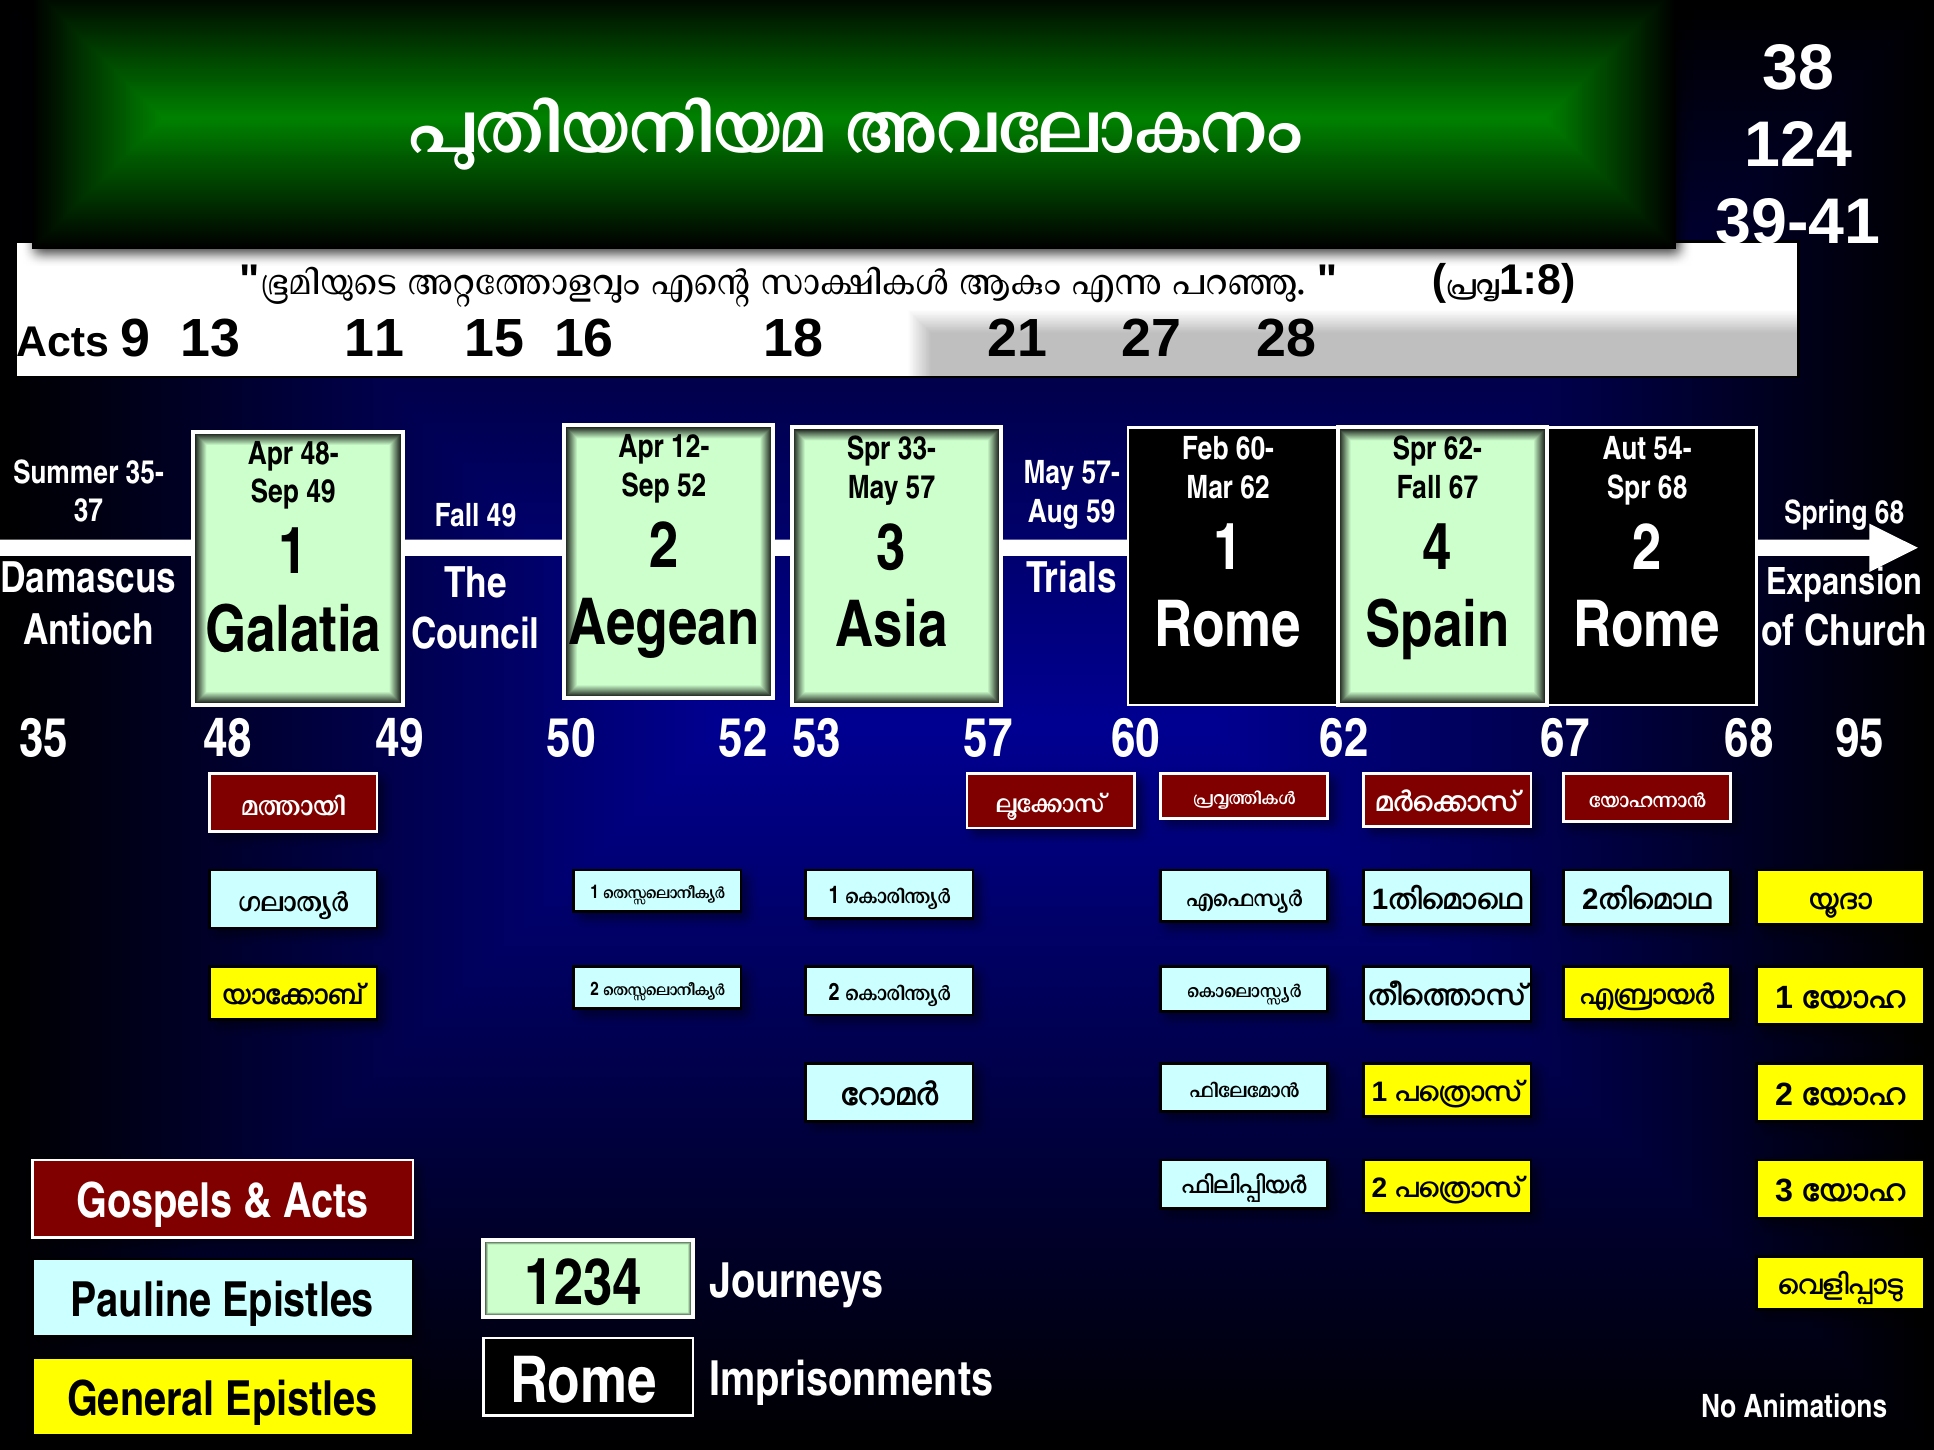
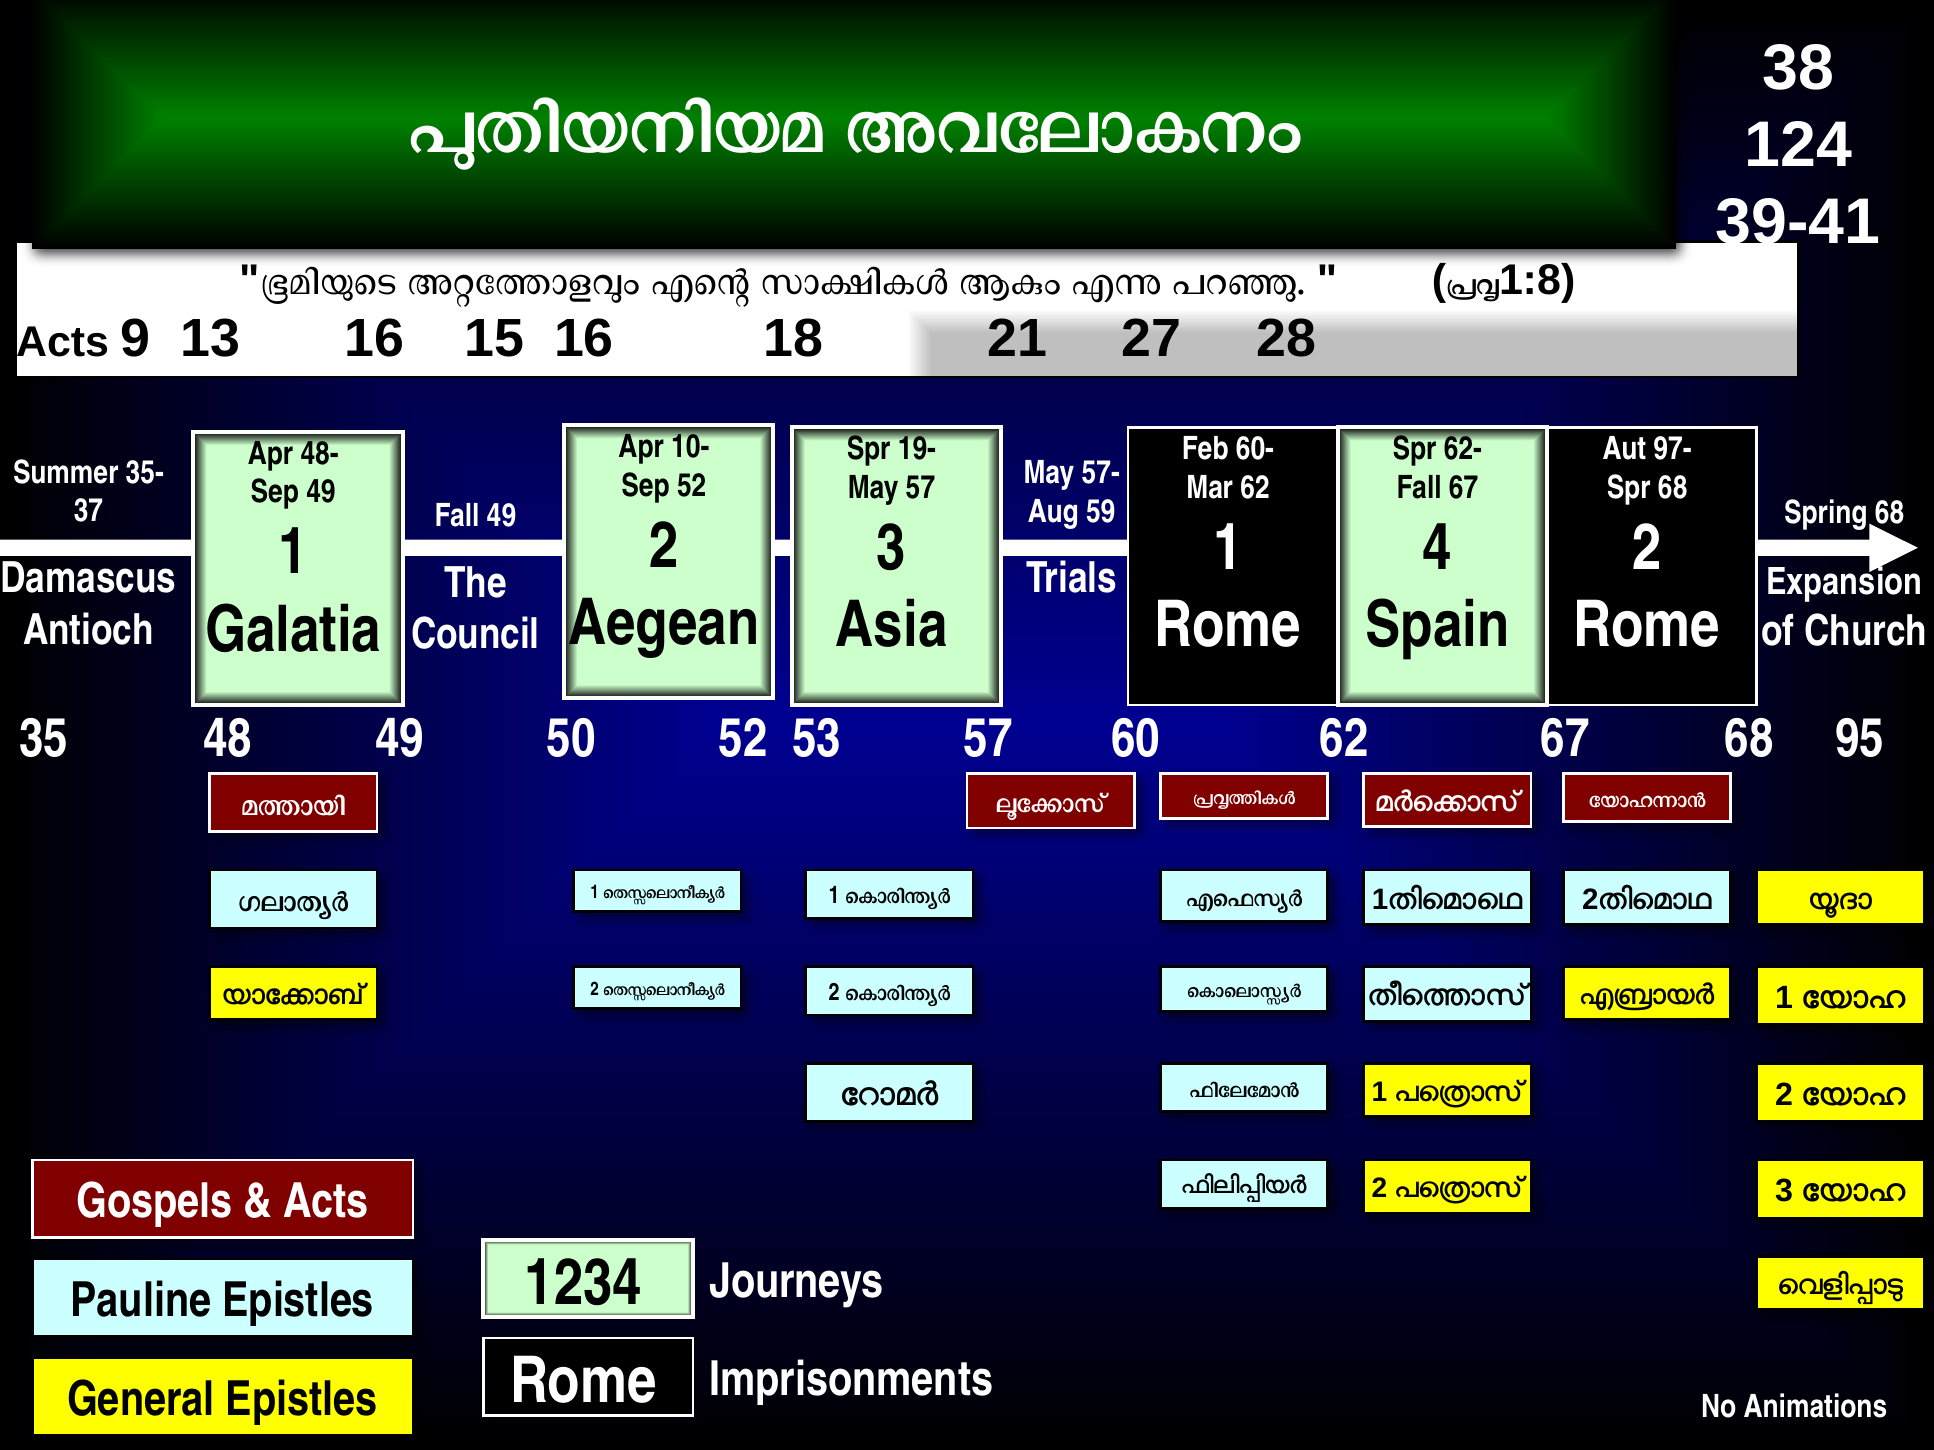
13 11: 11 -> 16
12-: 12- -> 10-
33-: 33- -> 19-
54-: 54- -> 97-
